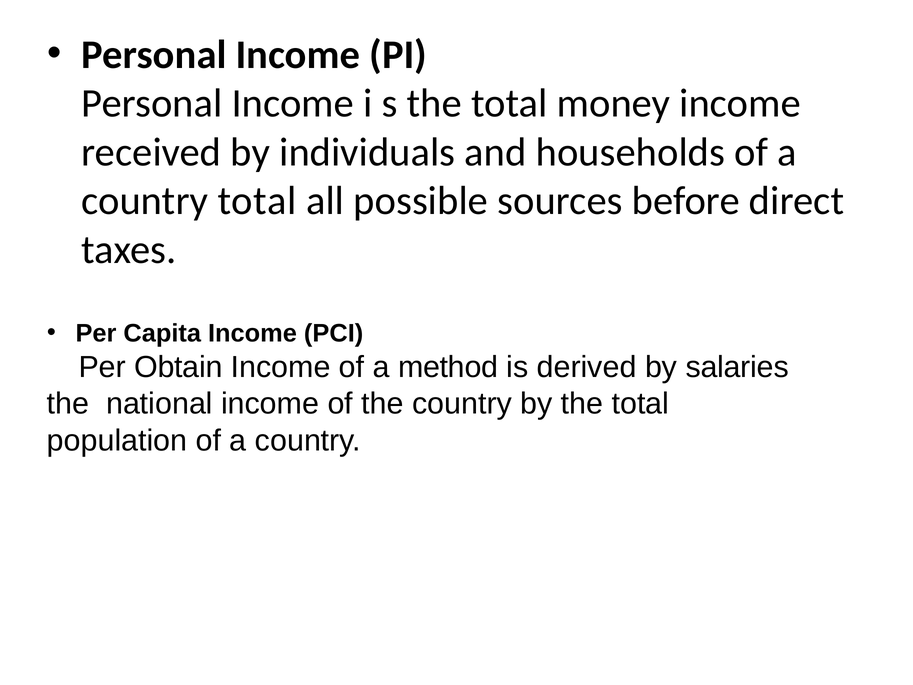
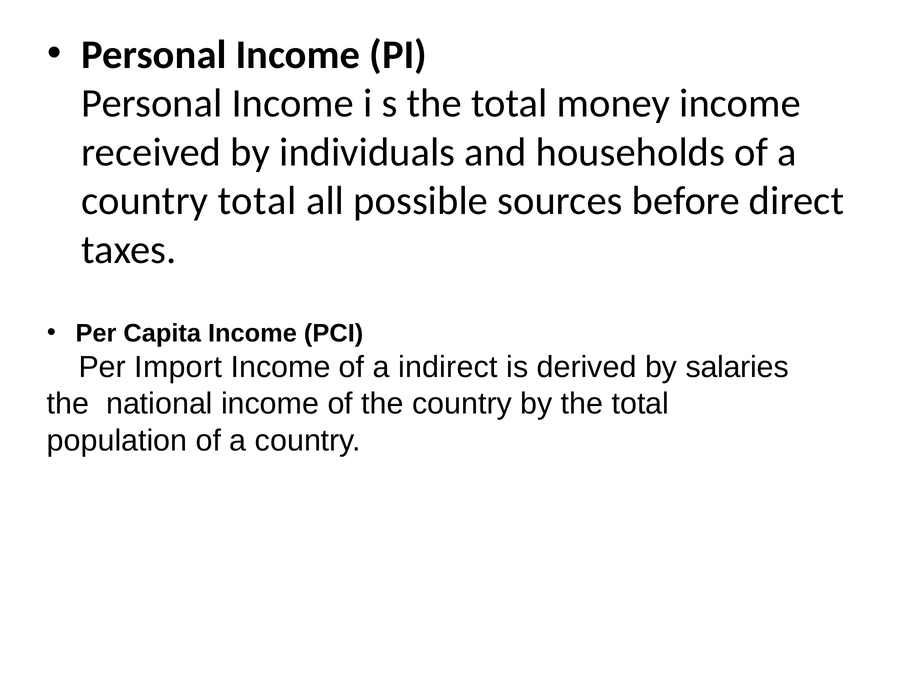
Obtain: Obtain -> Import
method: method -> indirect
